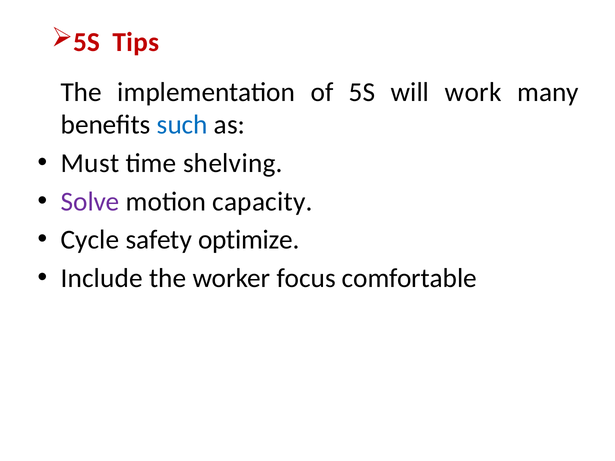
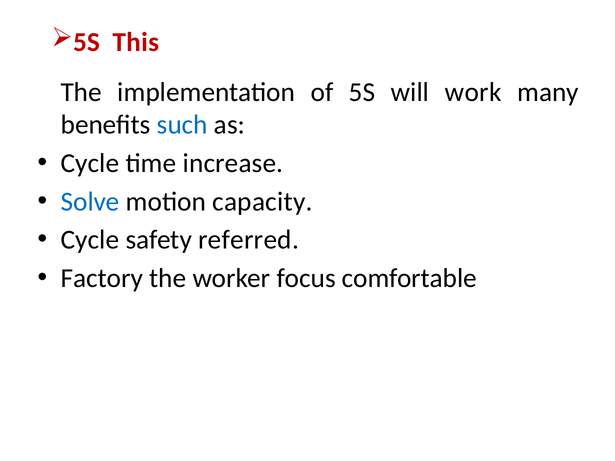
Tips: Tips -> This
Must at (90, 163): Must -> Cycle
shelving: shelving -> increase
Solve colour: purple -> blue
optimize: optimize -> referred
Include: Include -> Factory
